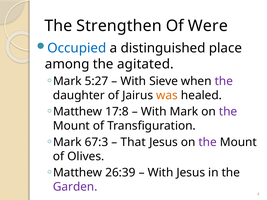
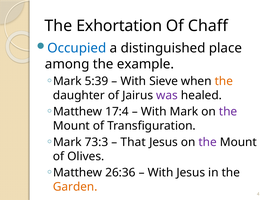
Strengthen: Strengthen -> Exhortation
Were: Were -> Chaff
agitated: agitated -> example
5:27: 5:27 -> 5:39
the at (224, 81) colour: purple -> orange
was colour: orange -> purple
17:8: 17:8 -> 17:4
67:3: 67:3 -> 73:3
26:39: 26:39 -> 26:36
Garden colour: purple -> orange
